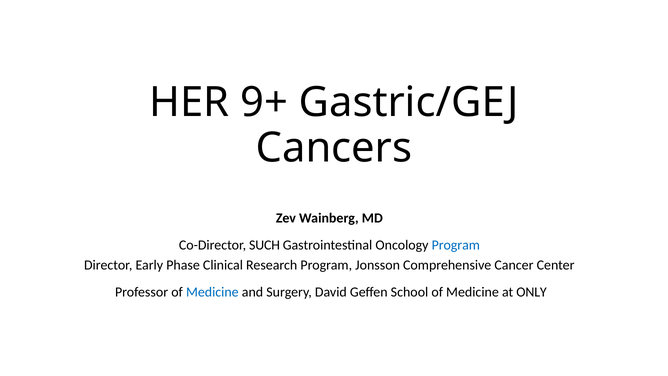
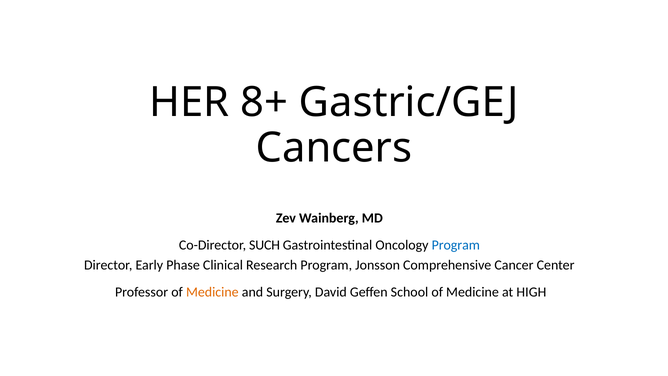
9+: 9+ -> 8+
Medicine at (212, 292) colour: blue -> orange
ONLY: ONLY -> HIGH
